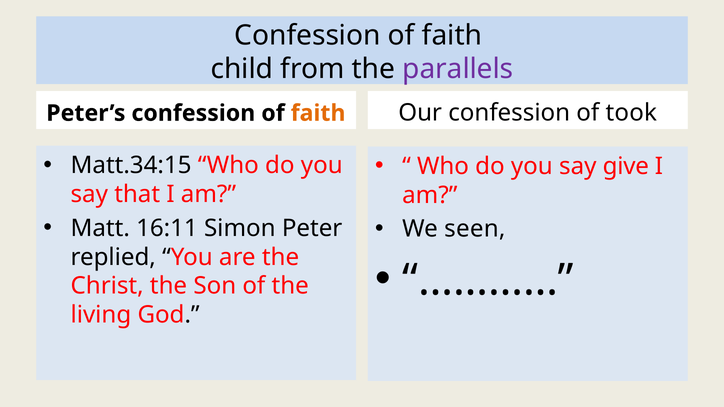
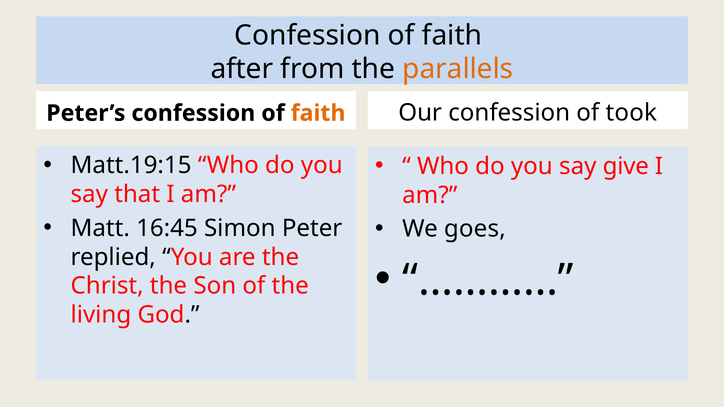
child: child -> after
parallels colour: purple -> orange
Matt.34:15: Matt.34:15 -> Matt.19:15
16:11: 16:11 -> 16:45
seen: seen -> goes
